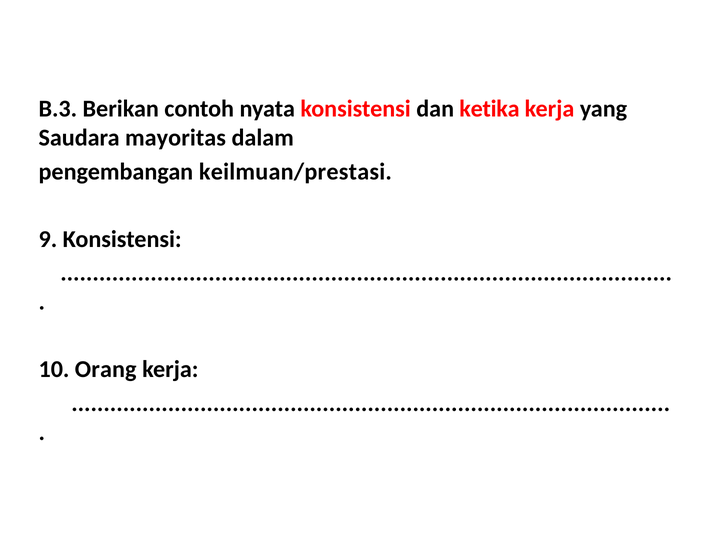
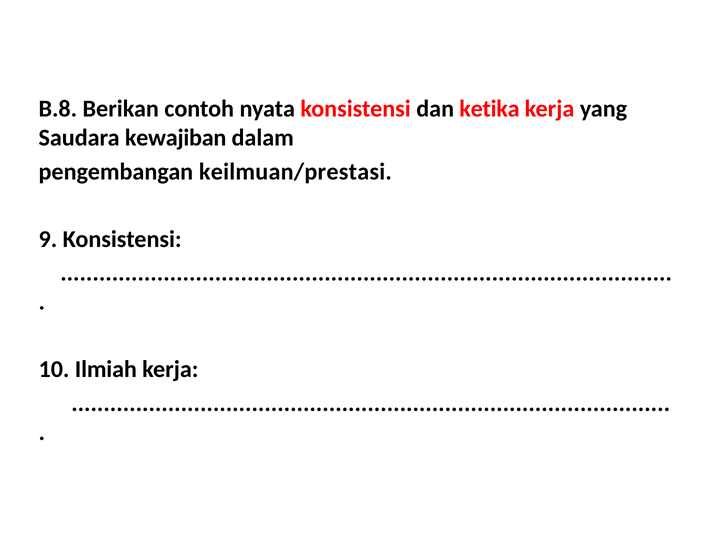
B.3: B.3 -> B.8
mayoritas: mayoritas -> kewajiban
Orang: Orang -> Ilmiah
